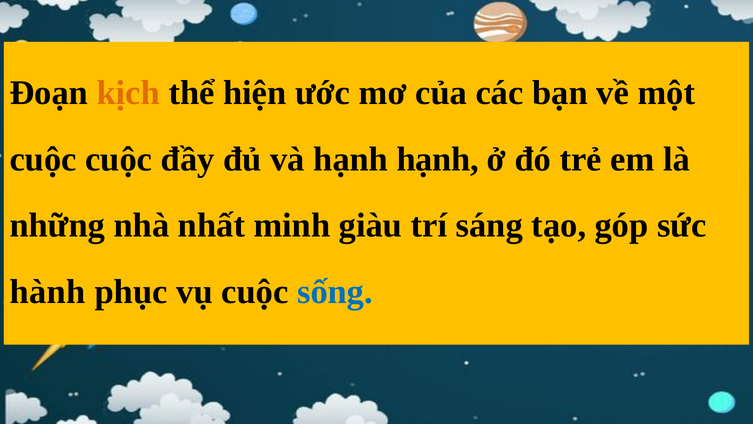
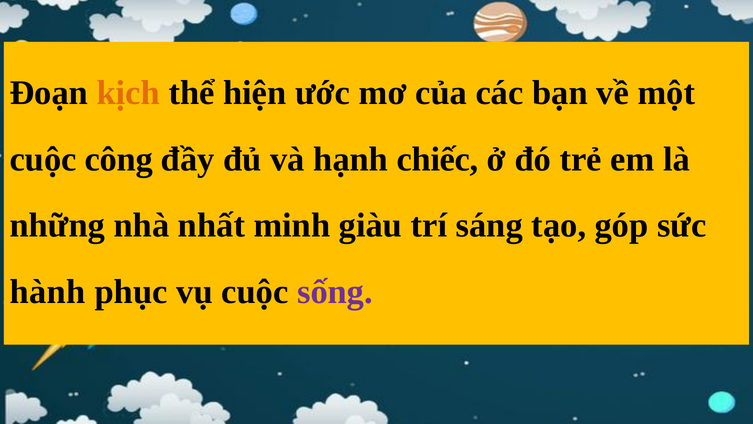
cuộc cuộc: cuộc -> công
hạnh hạnh: hạnh -> chiếc
sống colour: blue -> purple
